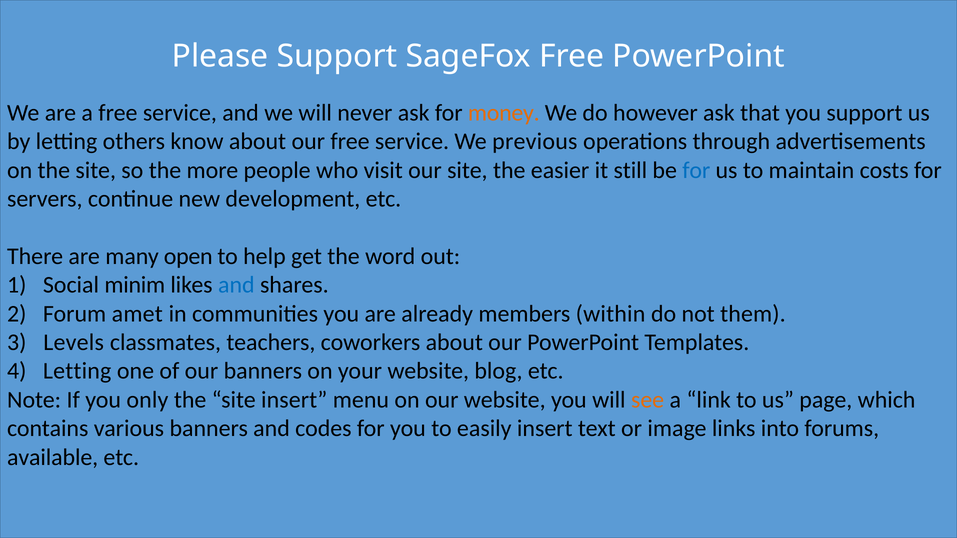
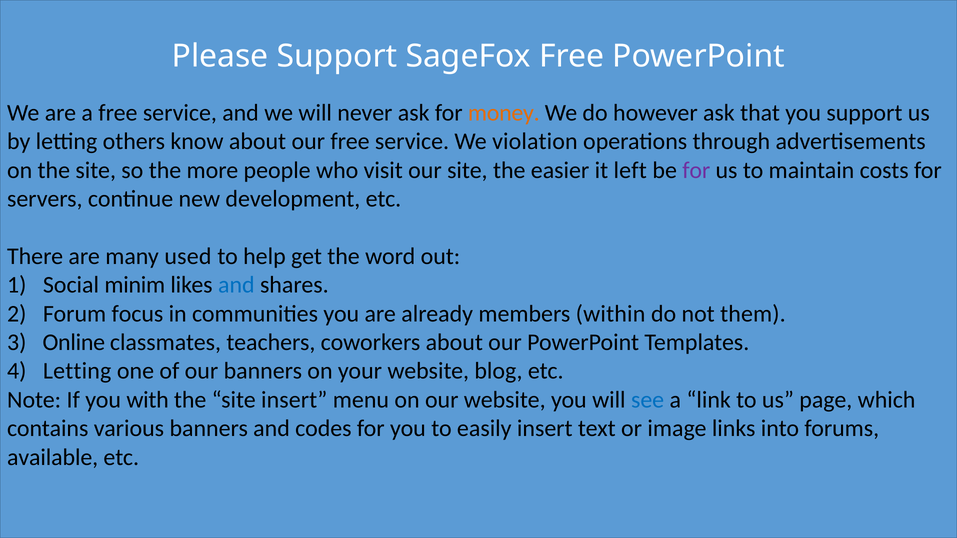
previous: previous -> violation
still: still -> left
for at (696, 170) colour: blue -> purple
open: open -> used
amet: amet -> focus
Levels: Levels -> Online
only: only -> with
see colour: orange -> blue
